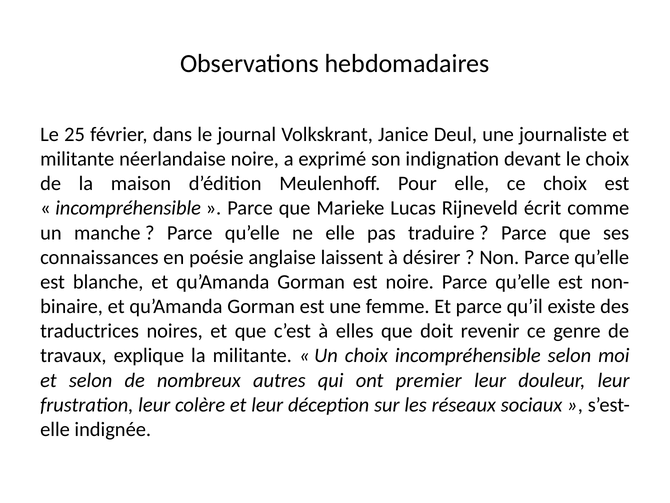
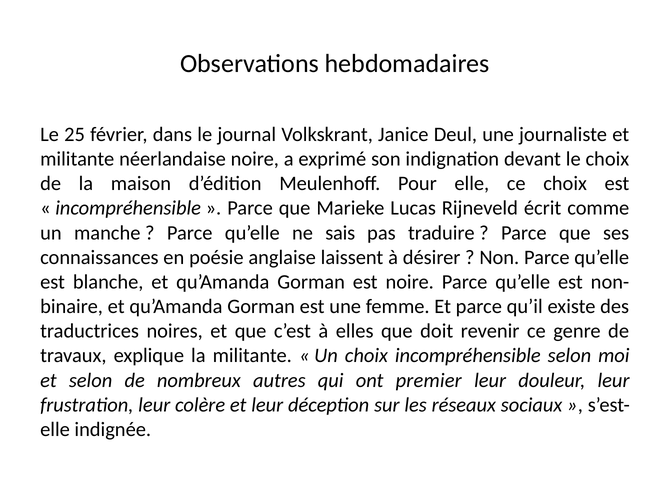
ne elle: elle -> sais
